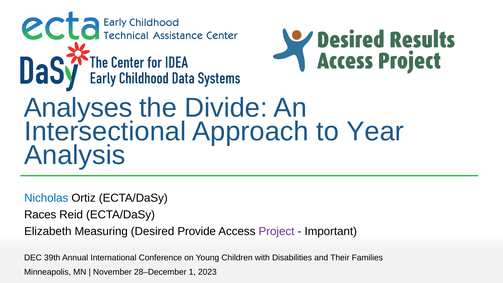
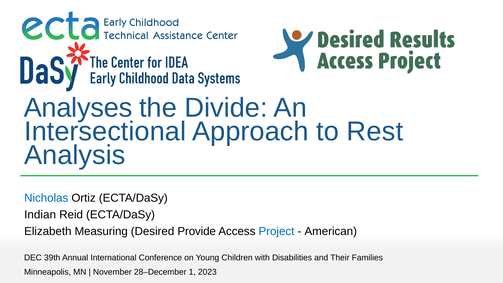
Year: Year -> Rest
Races: Races -> Indian
Project colour: purple -> blue
Important: Important -> American
